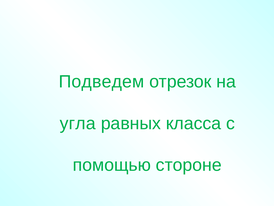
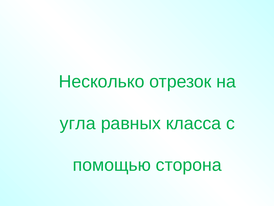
Подведем: Подведем -> Несколько
стороне: стороне -> сторона
